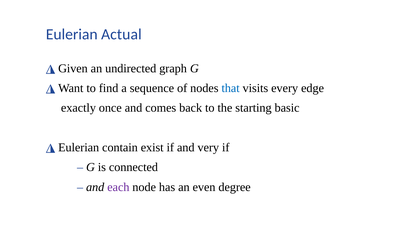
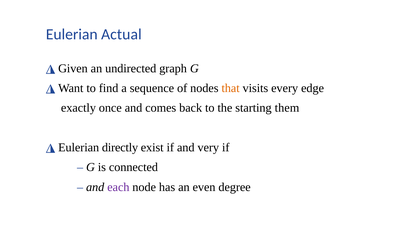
that colour: blue -> orange
basic: basic -> them
contain: contain -> directly
